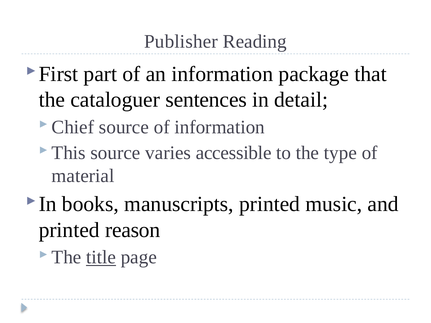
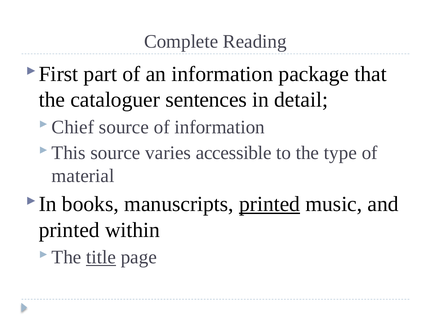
Publisher: Publisher -> Complete
printed at (270, 204) underline: none -> present
reason: reason -> within
